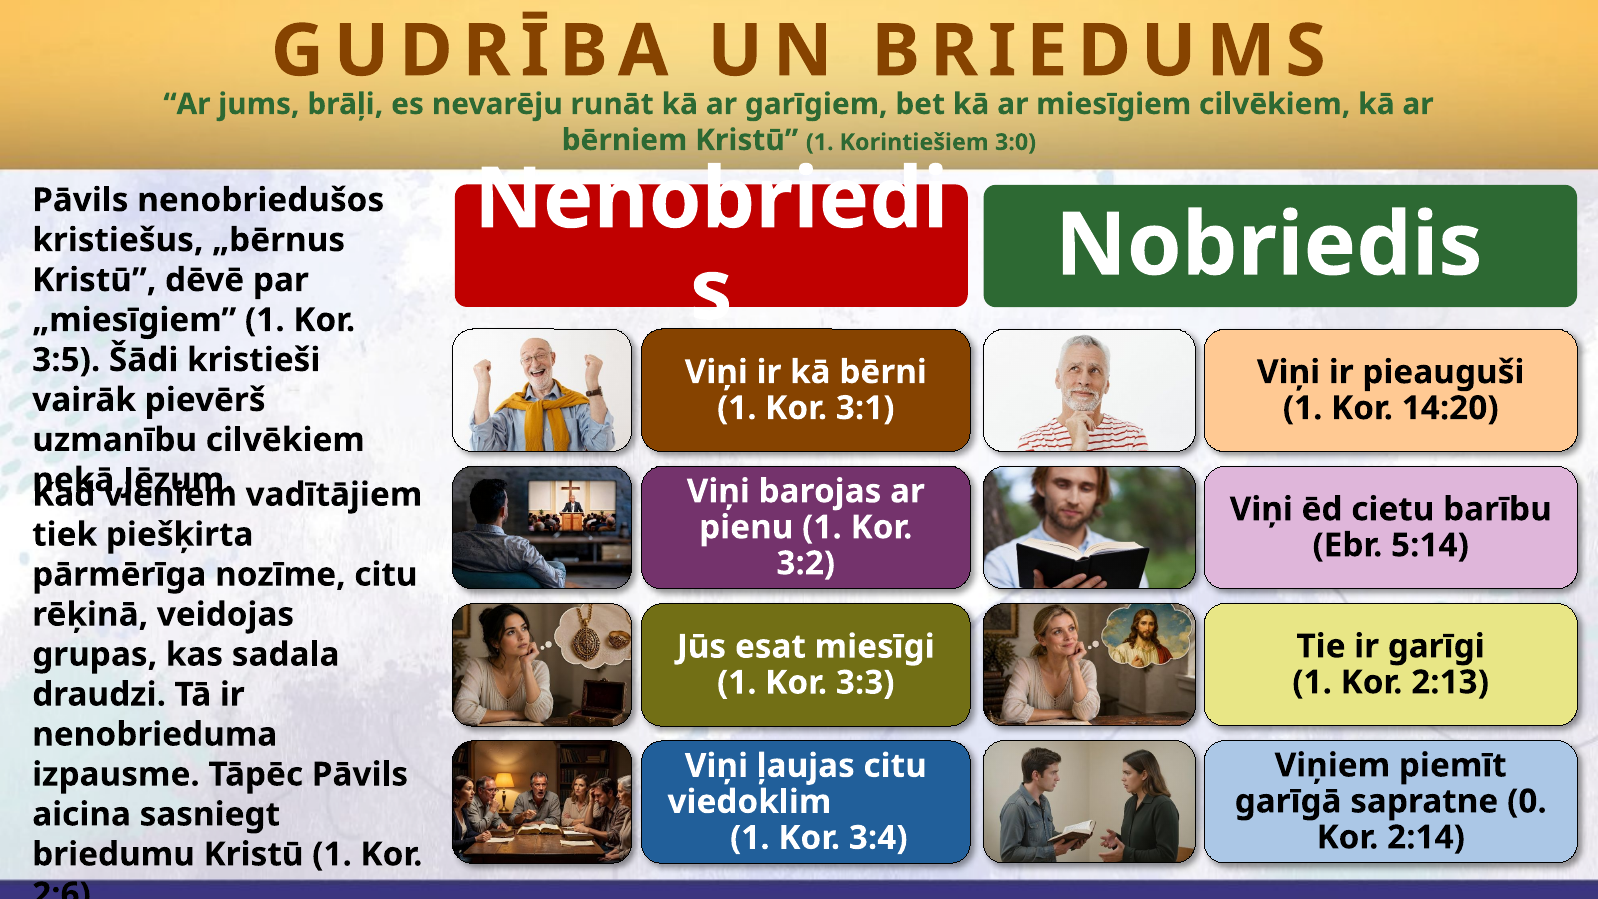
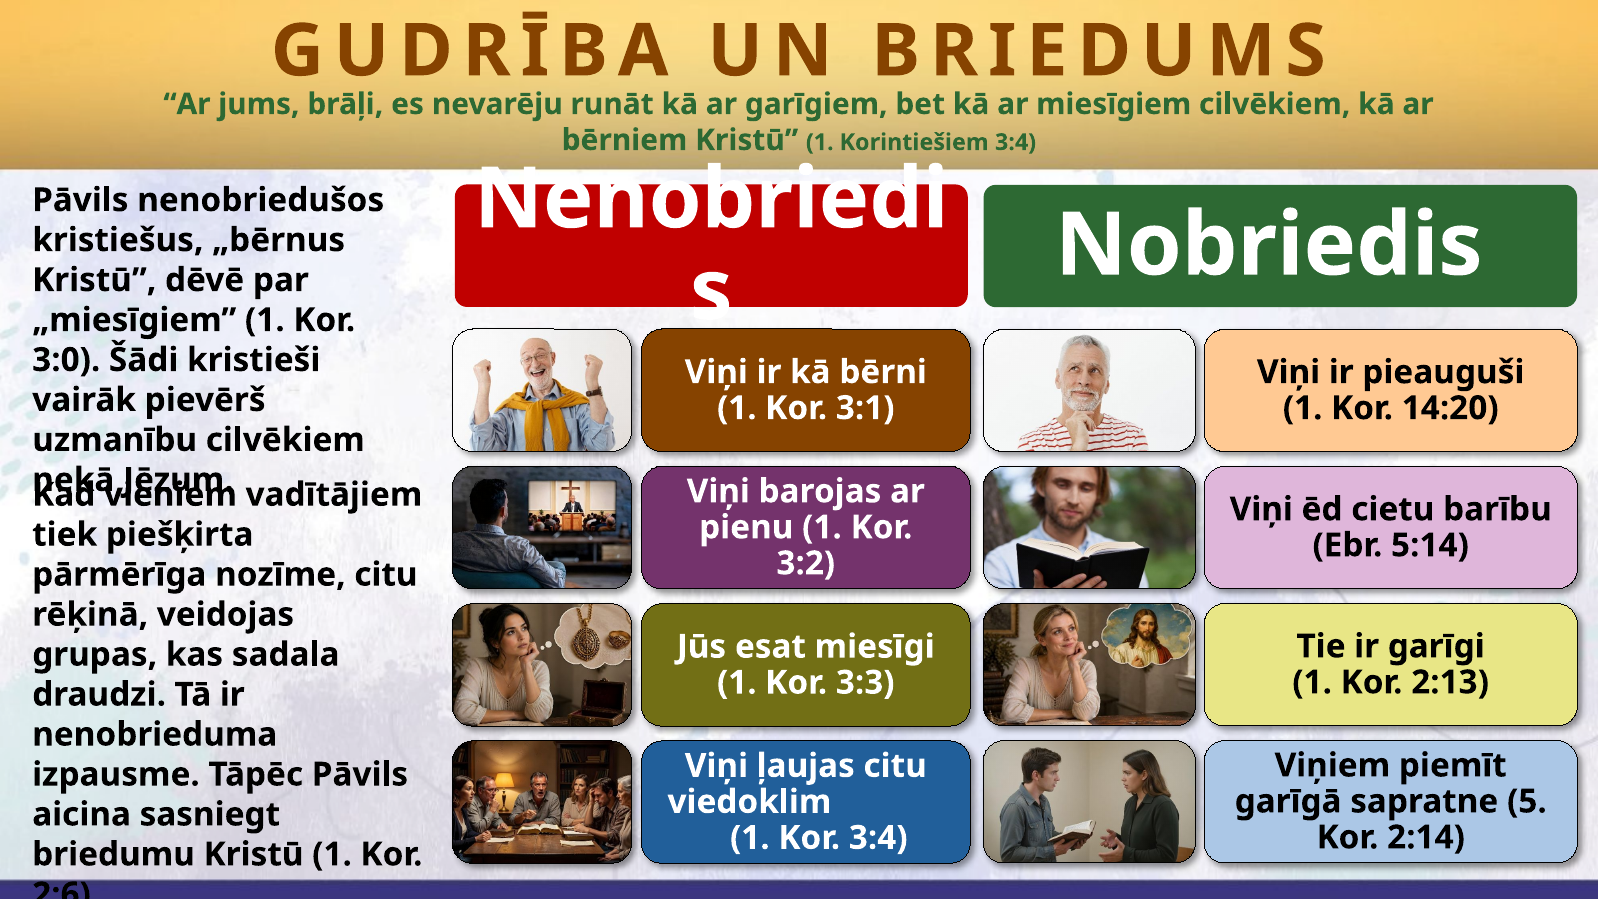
Korintiešiem 3:0: 3:0 -> 3:4
3:5: 3:5 -> 3:0
0: 0 -> 5
